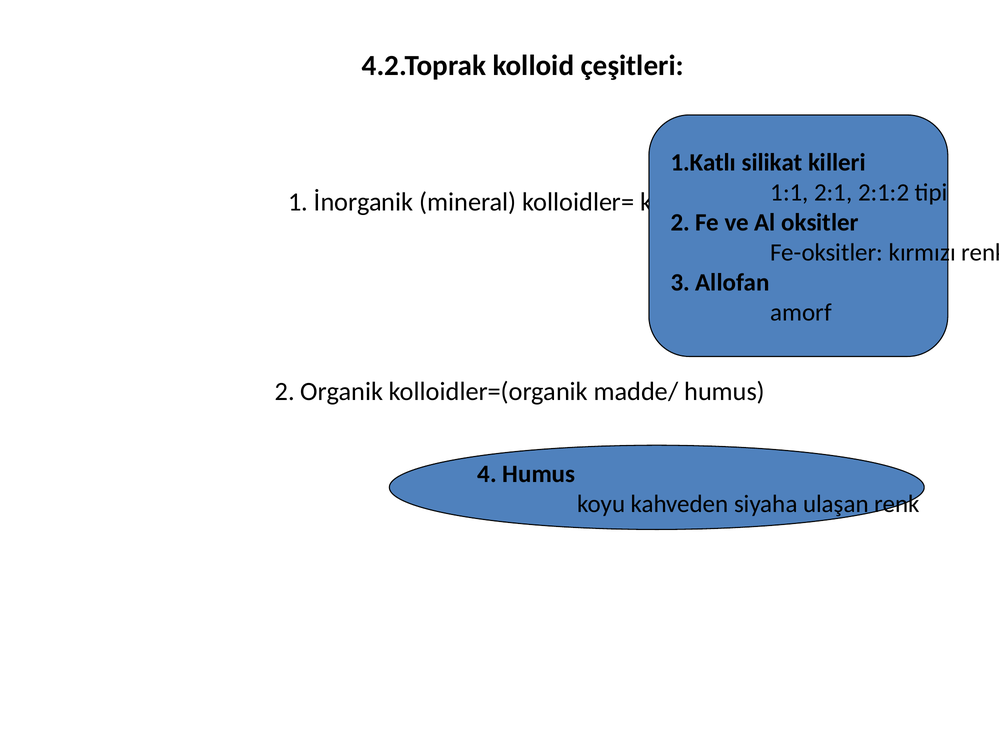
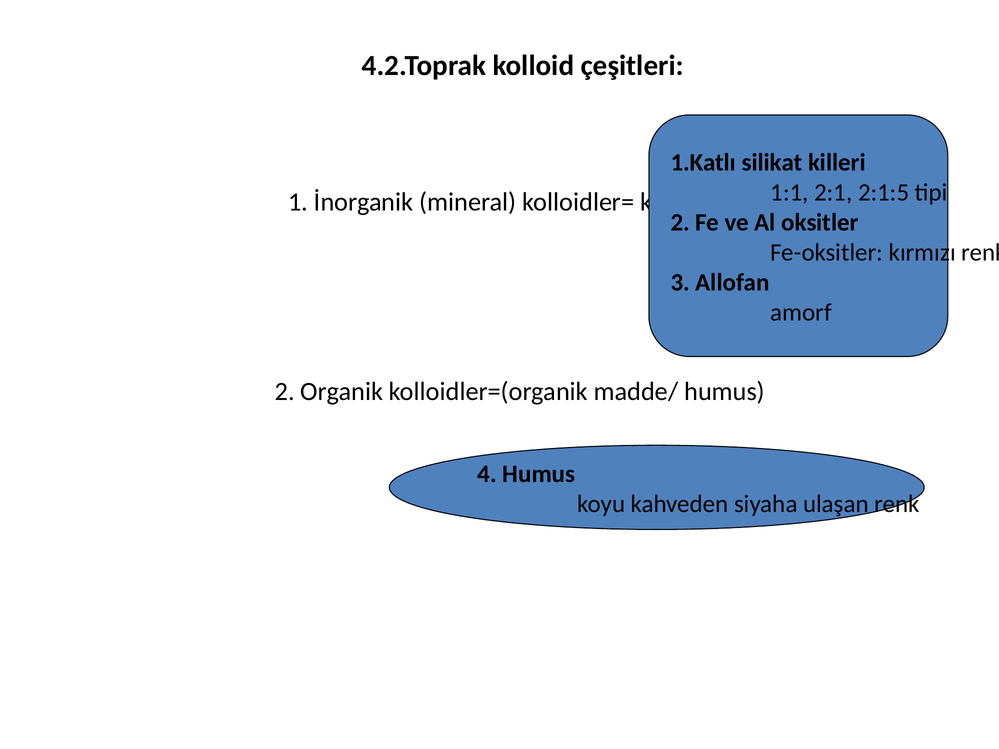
2:1:2: 2:1:2 -> 2:1:5
